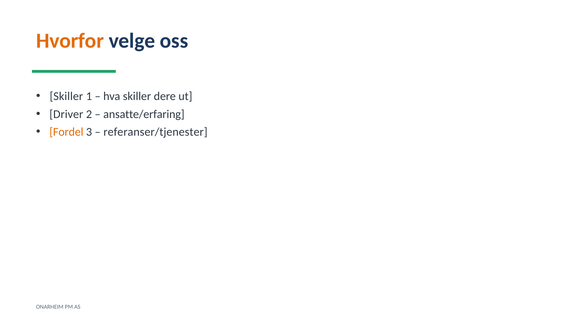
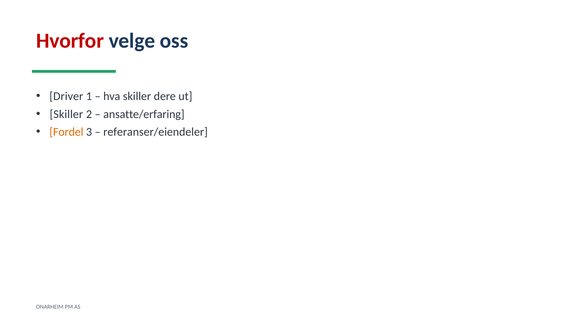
Hvorfor colour: orange -> red
Skiller at (66, 96): Skiller -> Driver
Driver at (66, 114): Driver -> Skiller
referanser/tjenester: referanser/tjenester -> referanser/eiendeler
